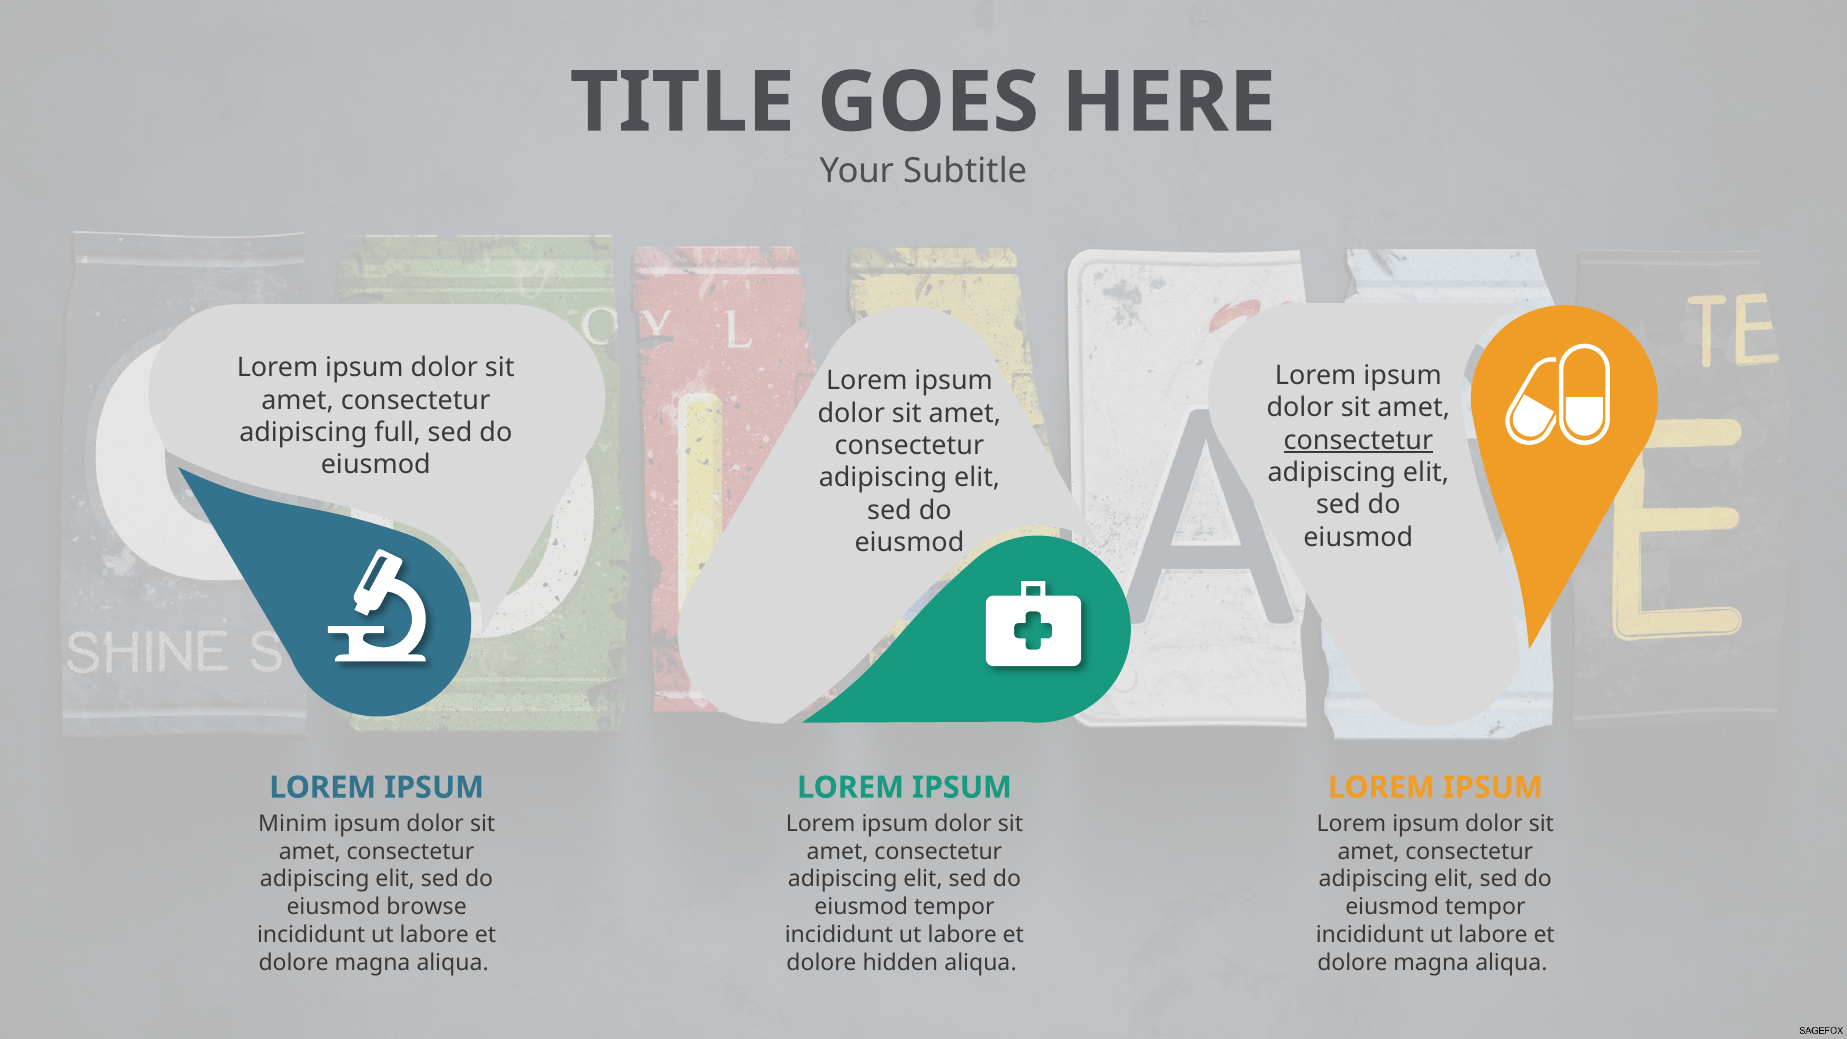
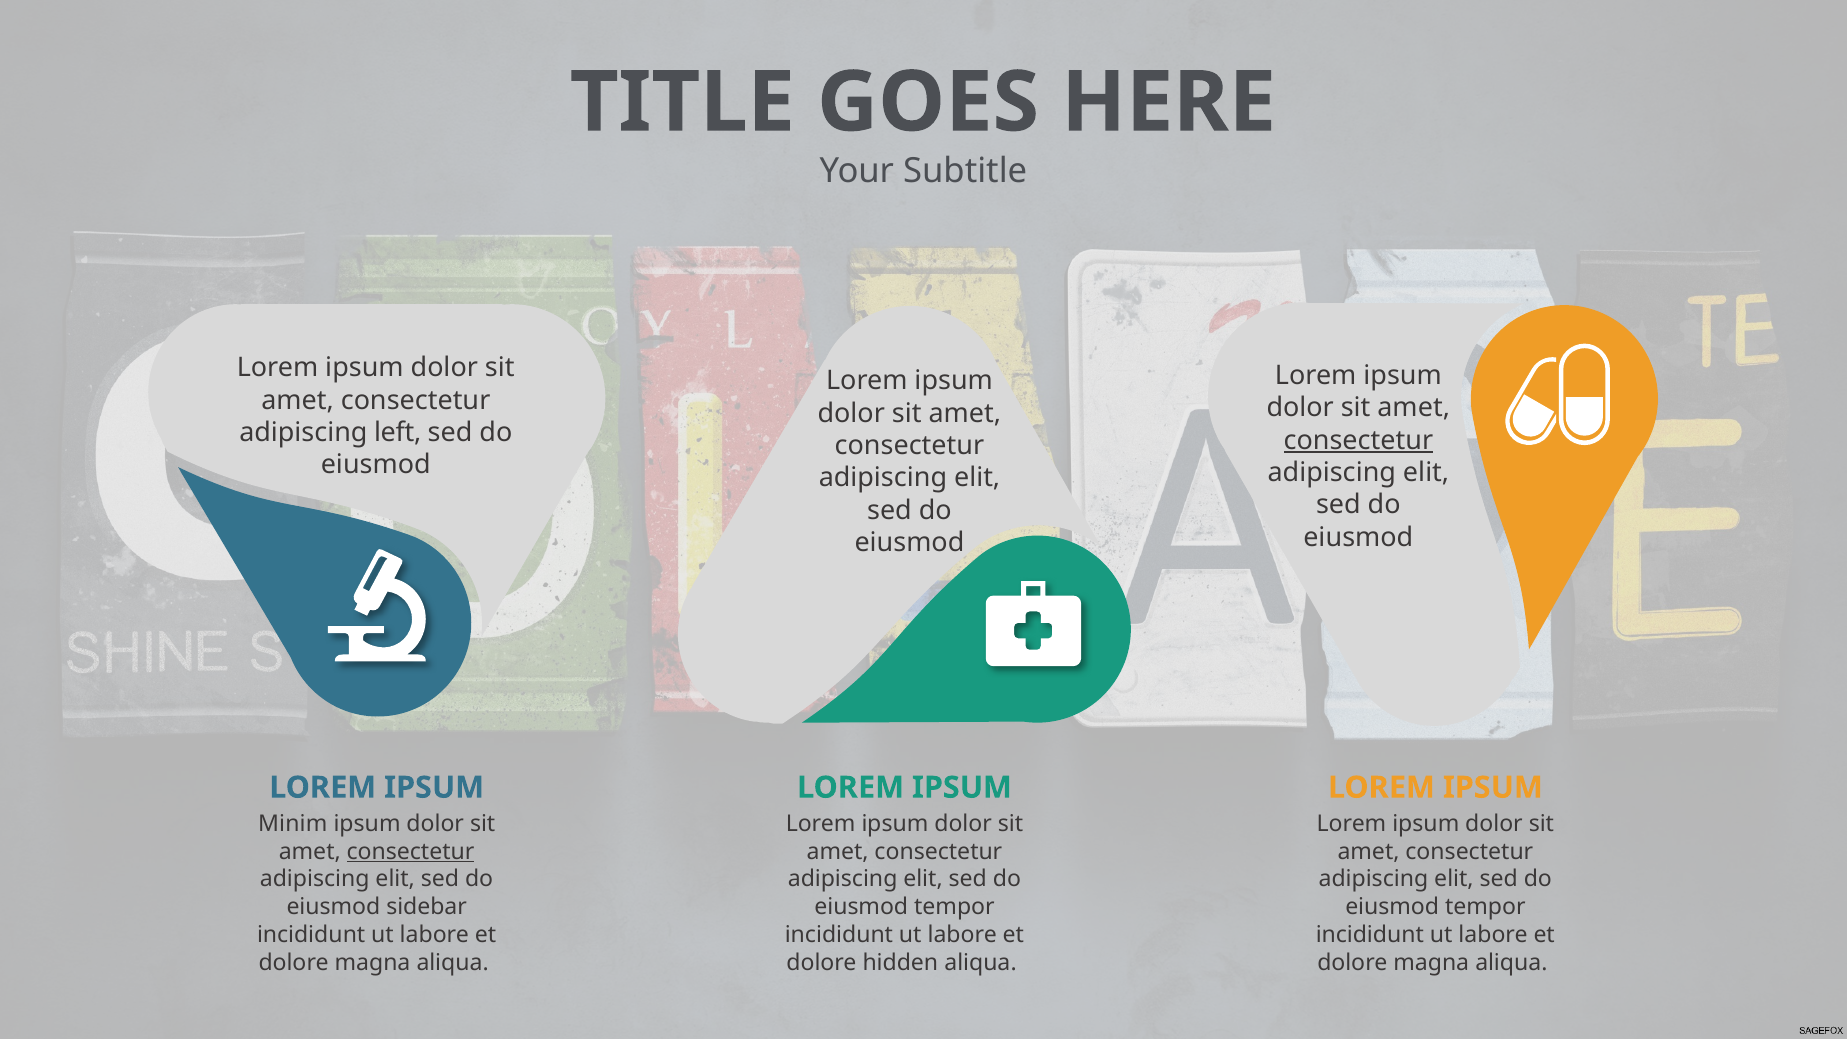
full: full -> left
consectetur at (411, 852) underline: none -> present
browse: browse -> sidebar
